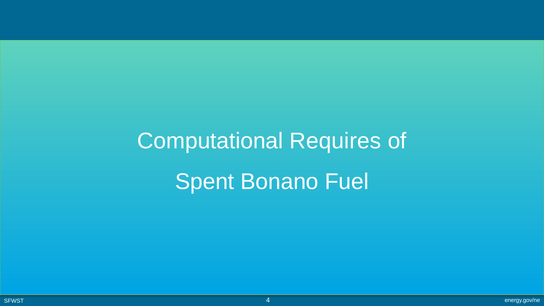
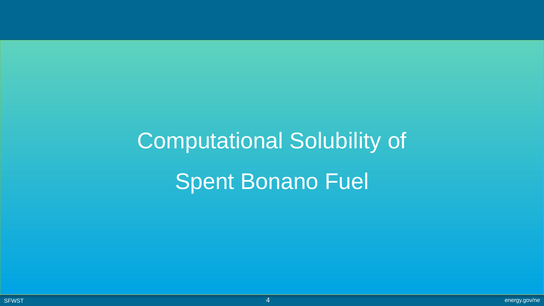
Requires: Requires -> Solubility
